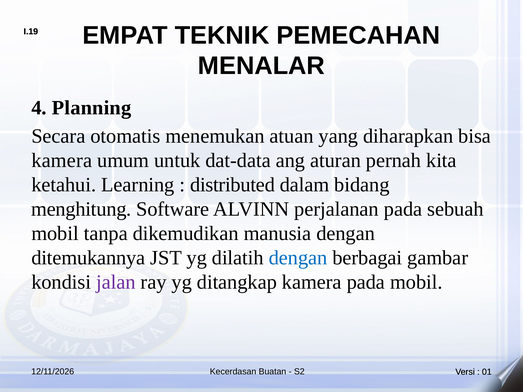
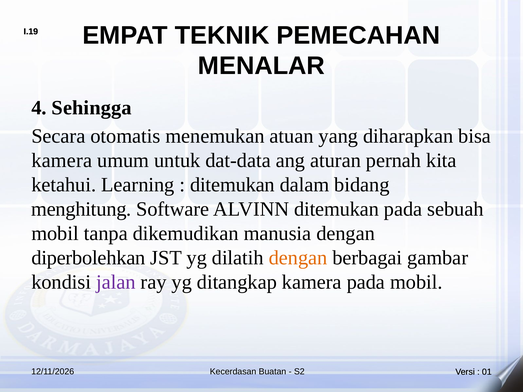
Planning: Planning -> Sehingga
distributed at (232, 185): distributed -> ditemukan
ALVINN perjalanan: perjalanan -> ditemukan
ditemukannya: ditemukannya -> diperbolehkan
dengan at (298, 258) colour: blue -> orange
